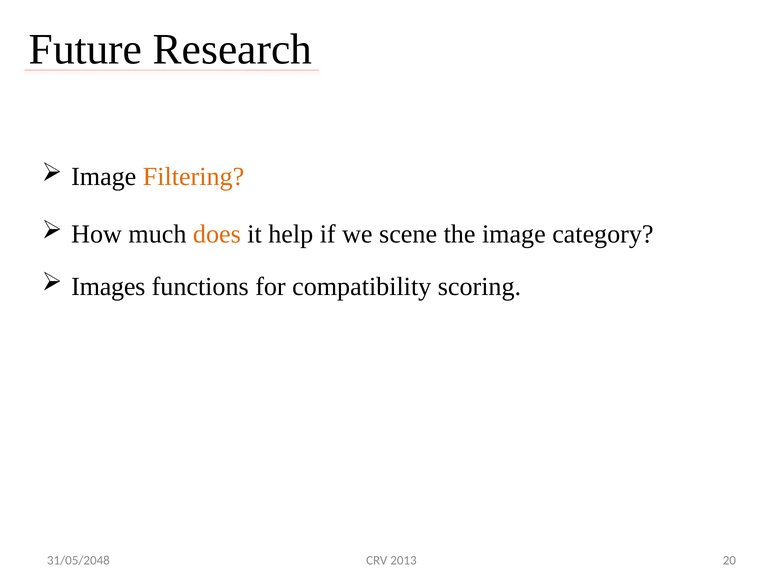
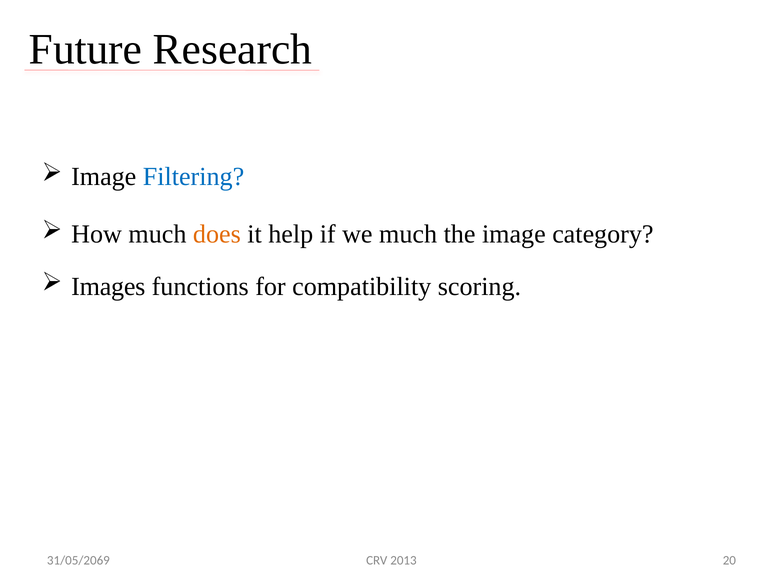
Filtering colour: orange -> blue
we scene: scene -> much
31/05/2048: 31/05/2048 -> 31/05/2069
